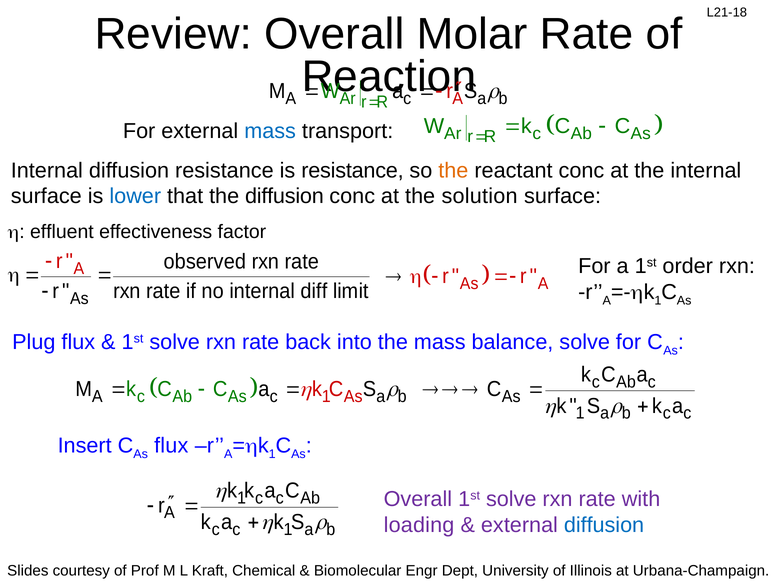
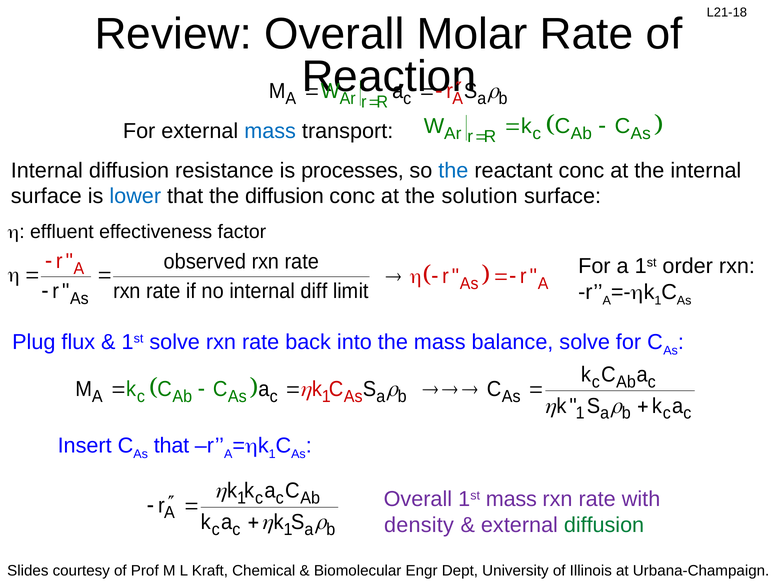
is resistance: resistance -> processes
the at (453, 171) colour: orange -> blue
flux at (171, 446): flux -> that
Overall 1st solve: solve -> mass
loading: loading -> density
diffusion at (604, 526) colour: blue -> green
